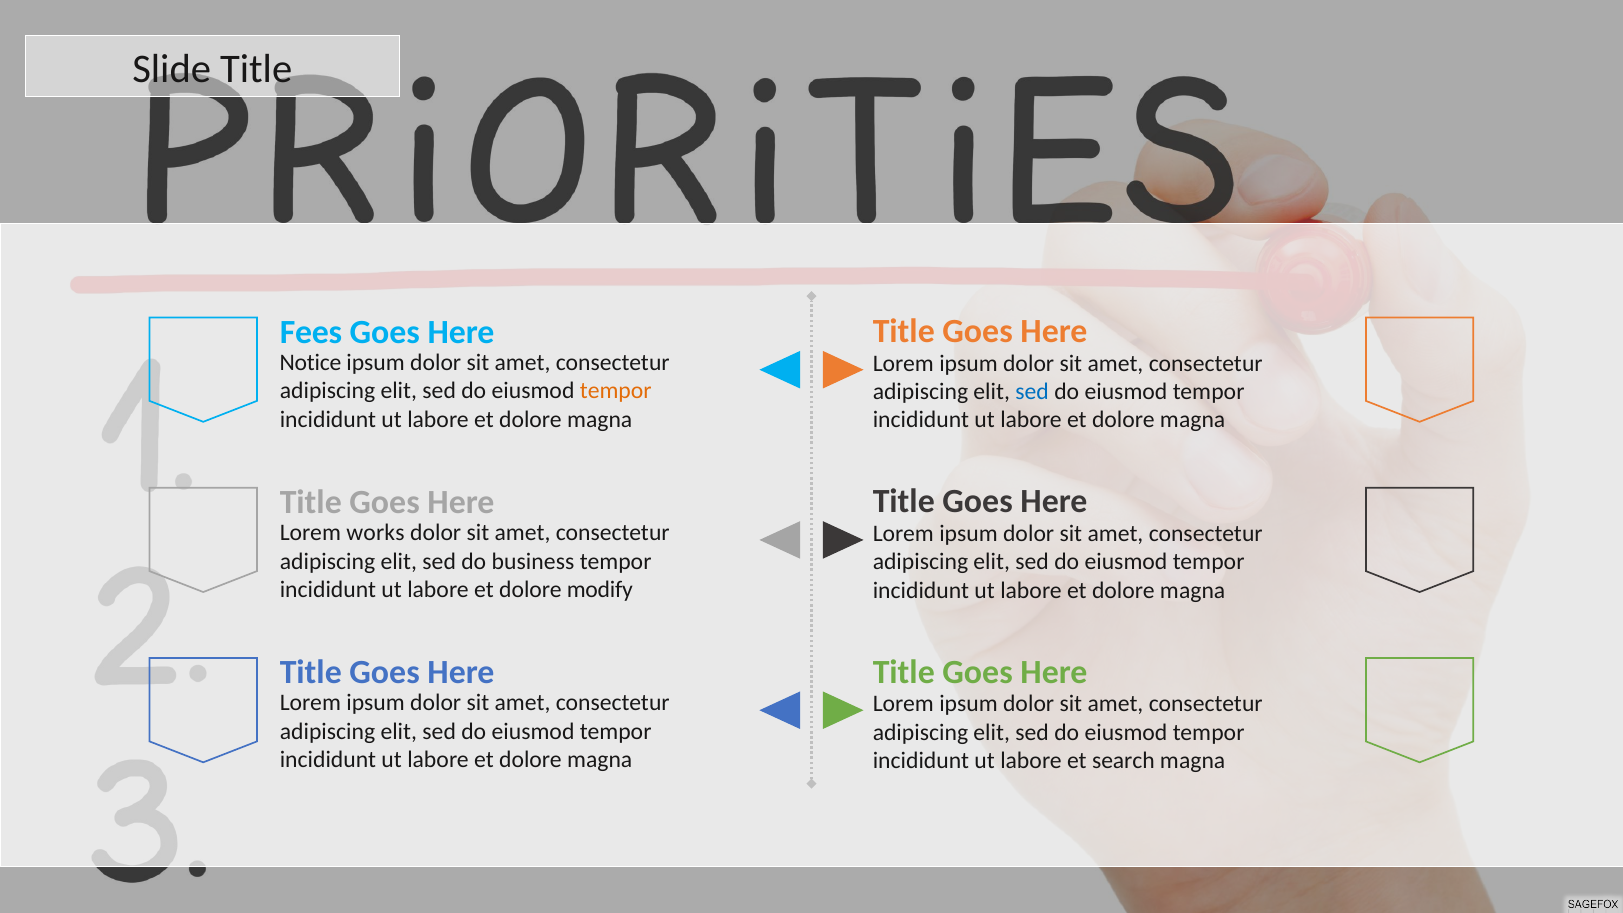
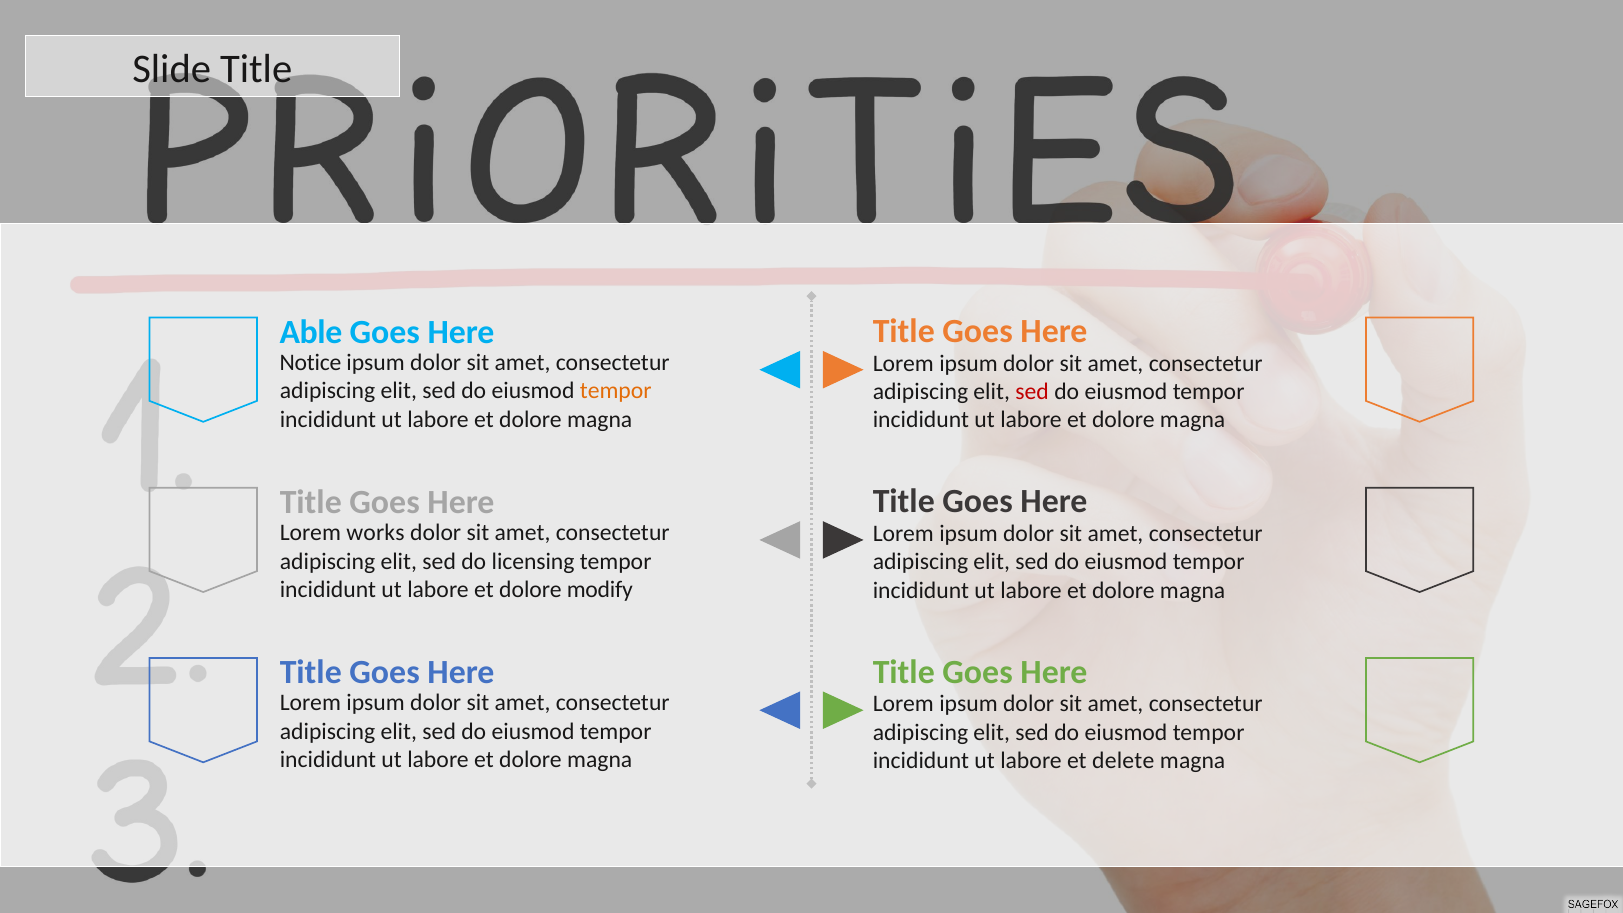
Fees: Fees -> Able
sed at (1032, 392) colour: blue -> red
business: business -> licensing
search: search -> delete
